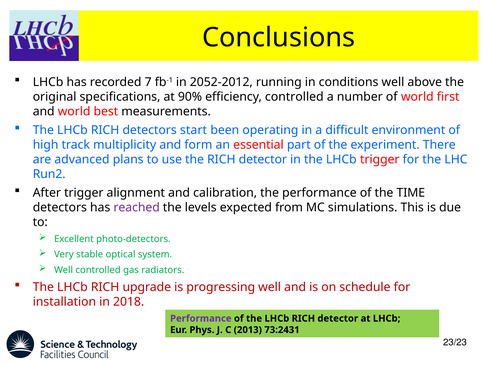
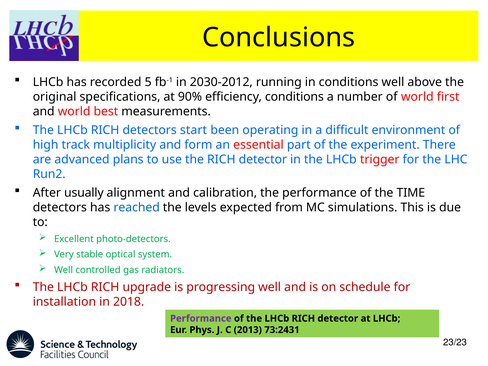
7: 7 -> 5
2052-2012: 2052-2012 -> 2030-2012
efficiency controlled: controlled -> conditions
After trigger: trigger -> usually
reached colour: purple -> blue
